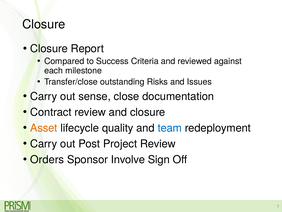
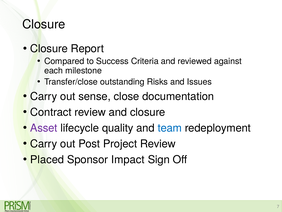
Asset colour: orange -> purple
Orders: Orders -> Placed
Involve: Involve -> Impact
